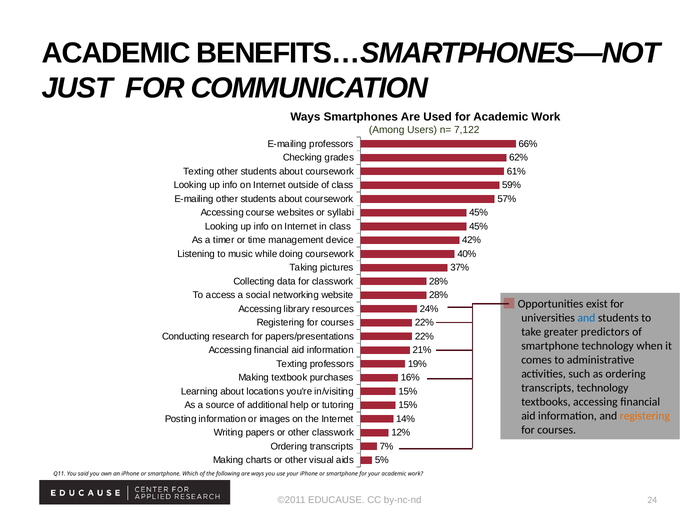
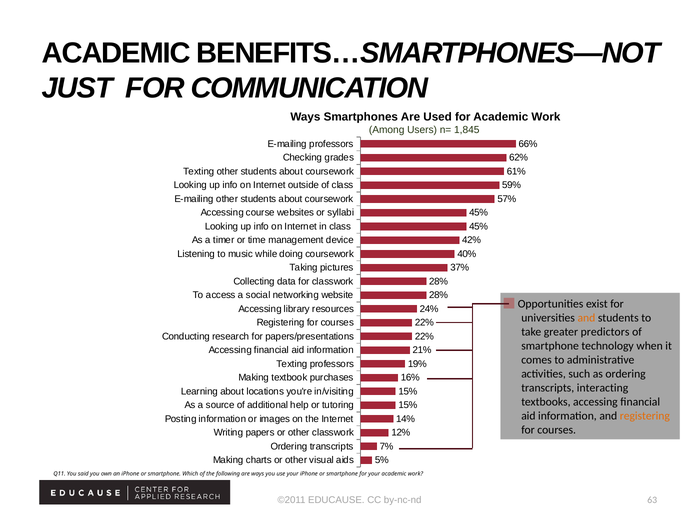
7,122: 7,122 -> 1,845
and at (586, 318) colour: blue -> orange
transcripts technology: technology -> interacting
24: 24 -> 63
